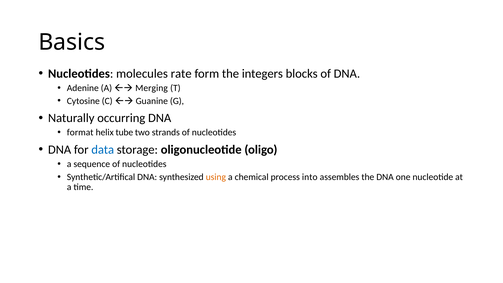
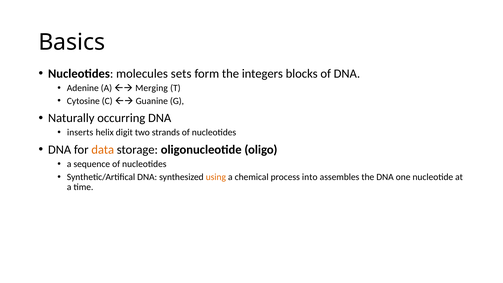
rate: rate -> sets
format: format -> inserts
tube: tube -> digit
data colour: blue -> orange
